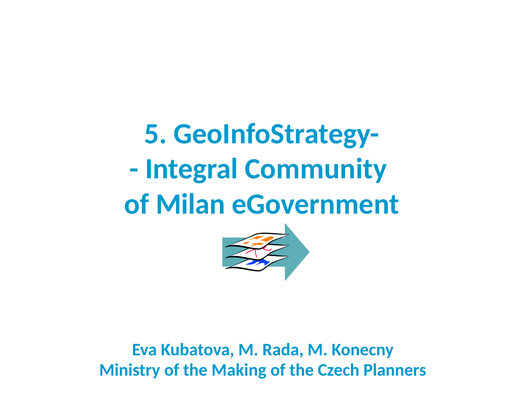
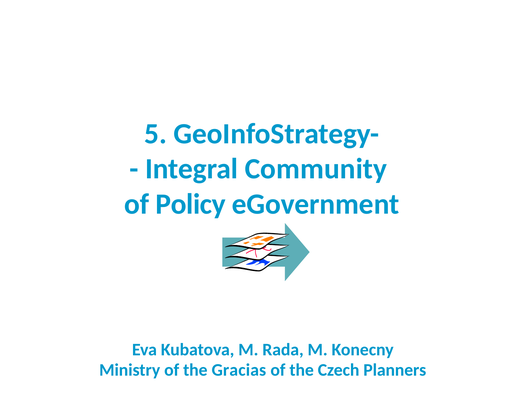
Milan: Milan -> Policy
Making: Making -> Gracias
